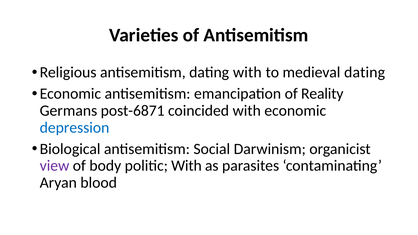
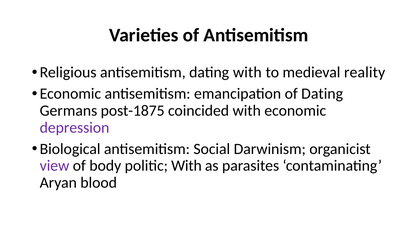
medieval dating: dating -> reality
of Reality: Reality -> Dating
post-6871: post-6871 -> post-1875
depression colour: blue -> purple
